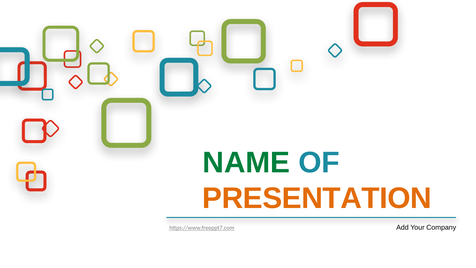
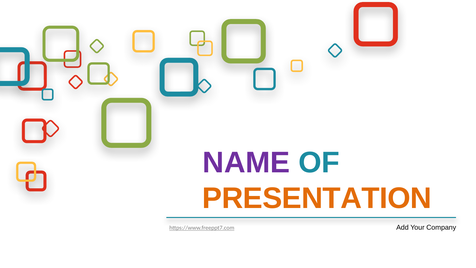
NAME colour: green -> purple
